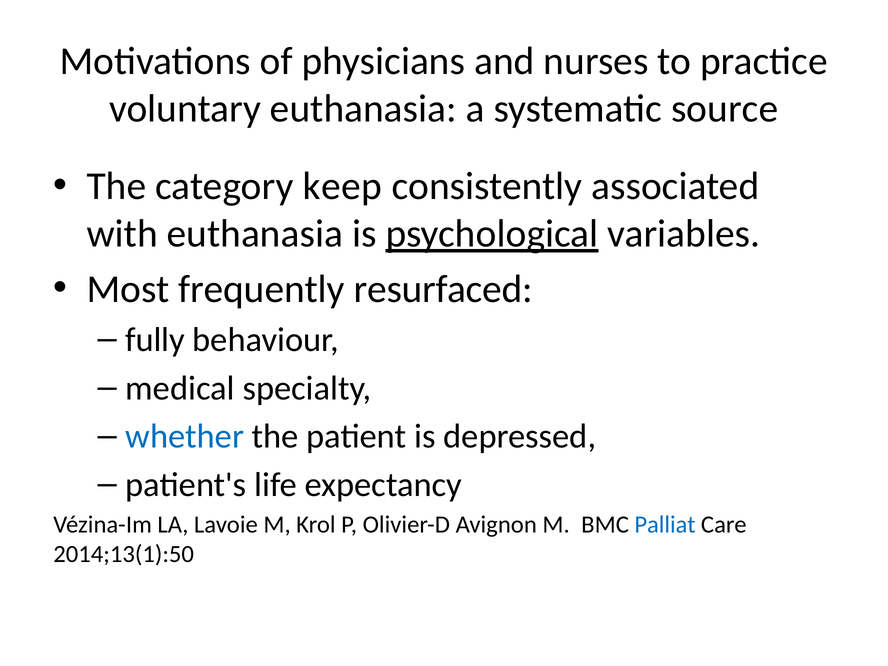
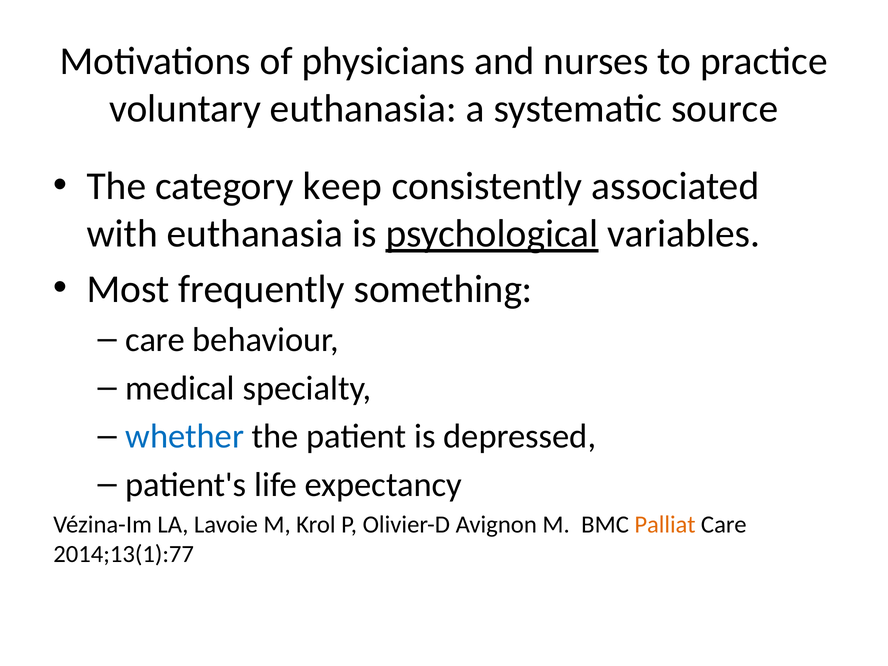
resurfaced: resurfaced -> something
fully at (155, 340): fully -> care
Palliat colour: blue -> orange
2014;13(1):50: 2014;13(1):50 -> 2014;13(1):77
